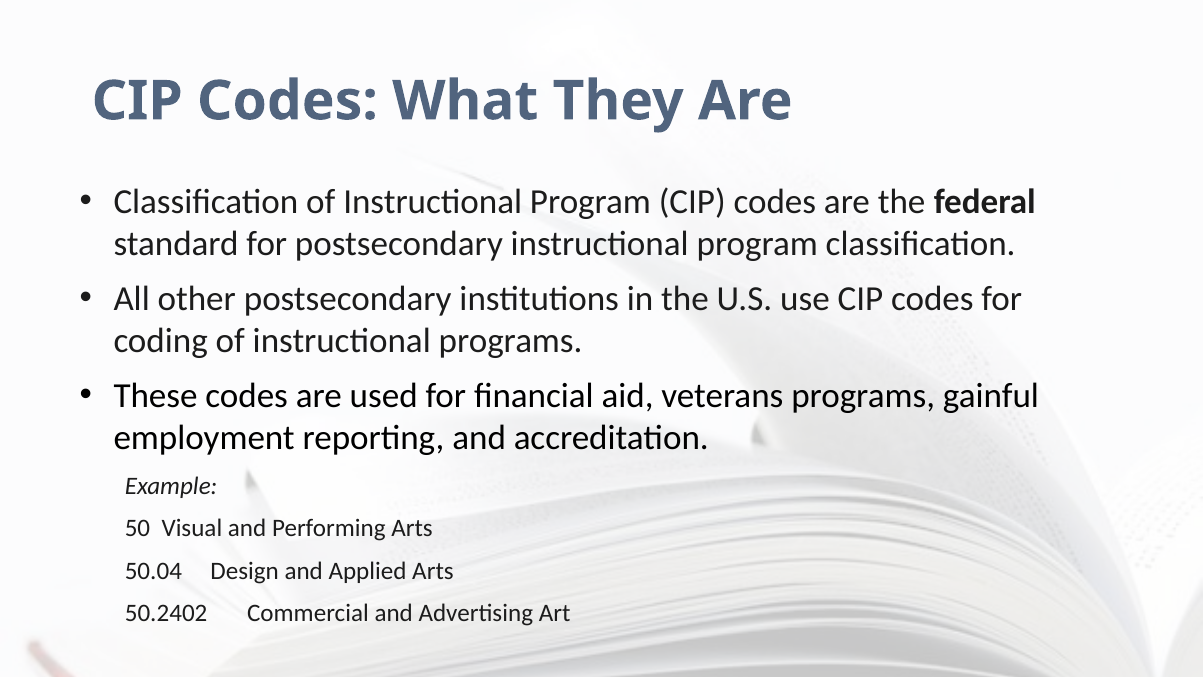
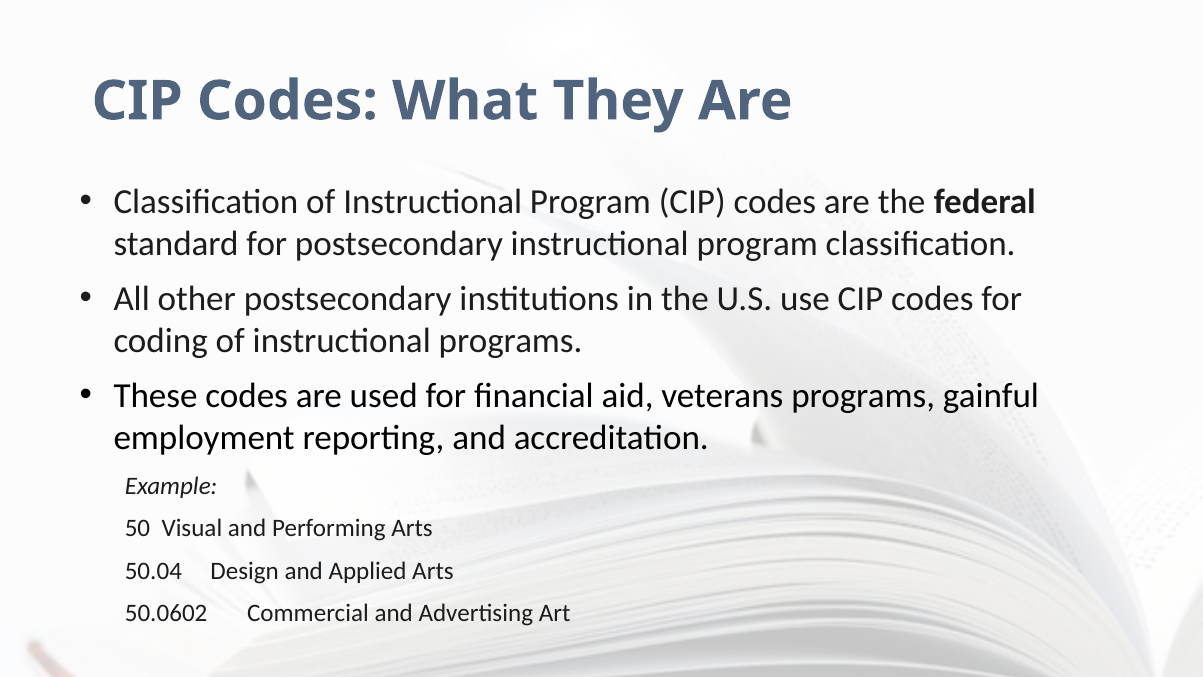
50.2402: 50.2402 -> 50.0602
